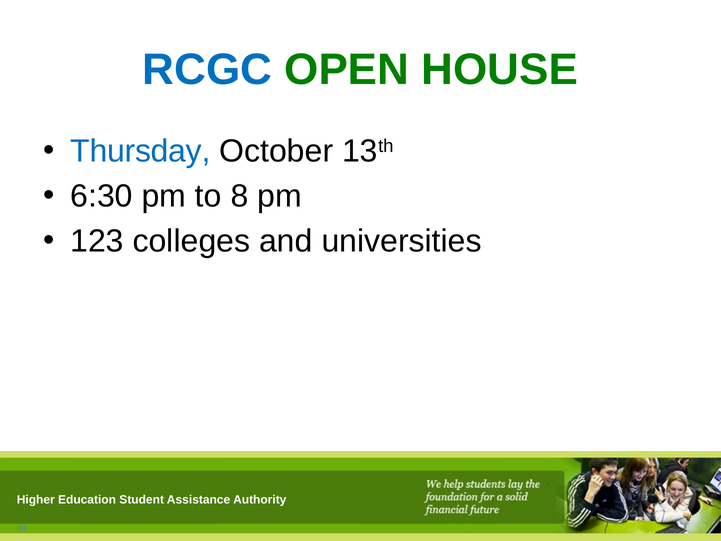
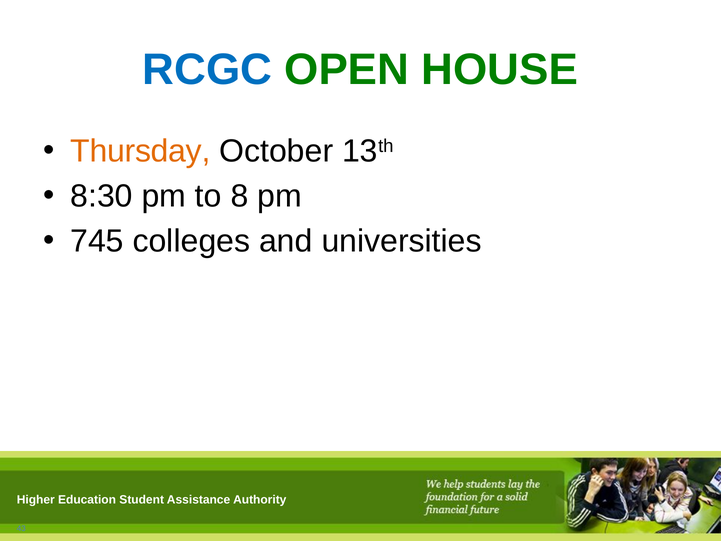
Thursday colour: blue -> orange
6:30: 6:30 -> 8:30
123: 123 -> 745
